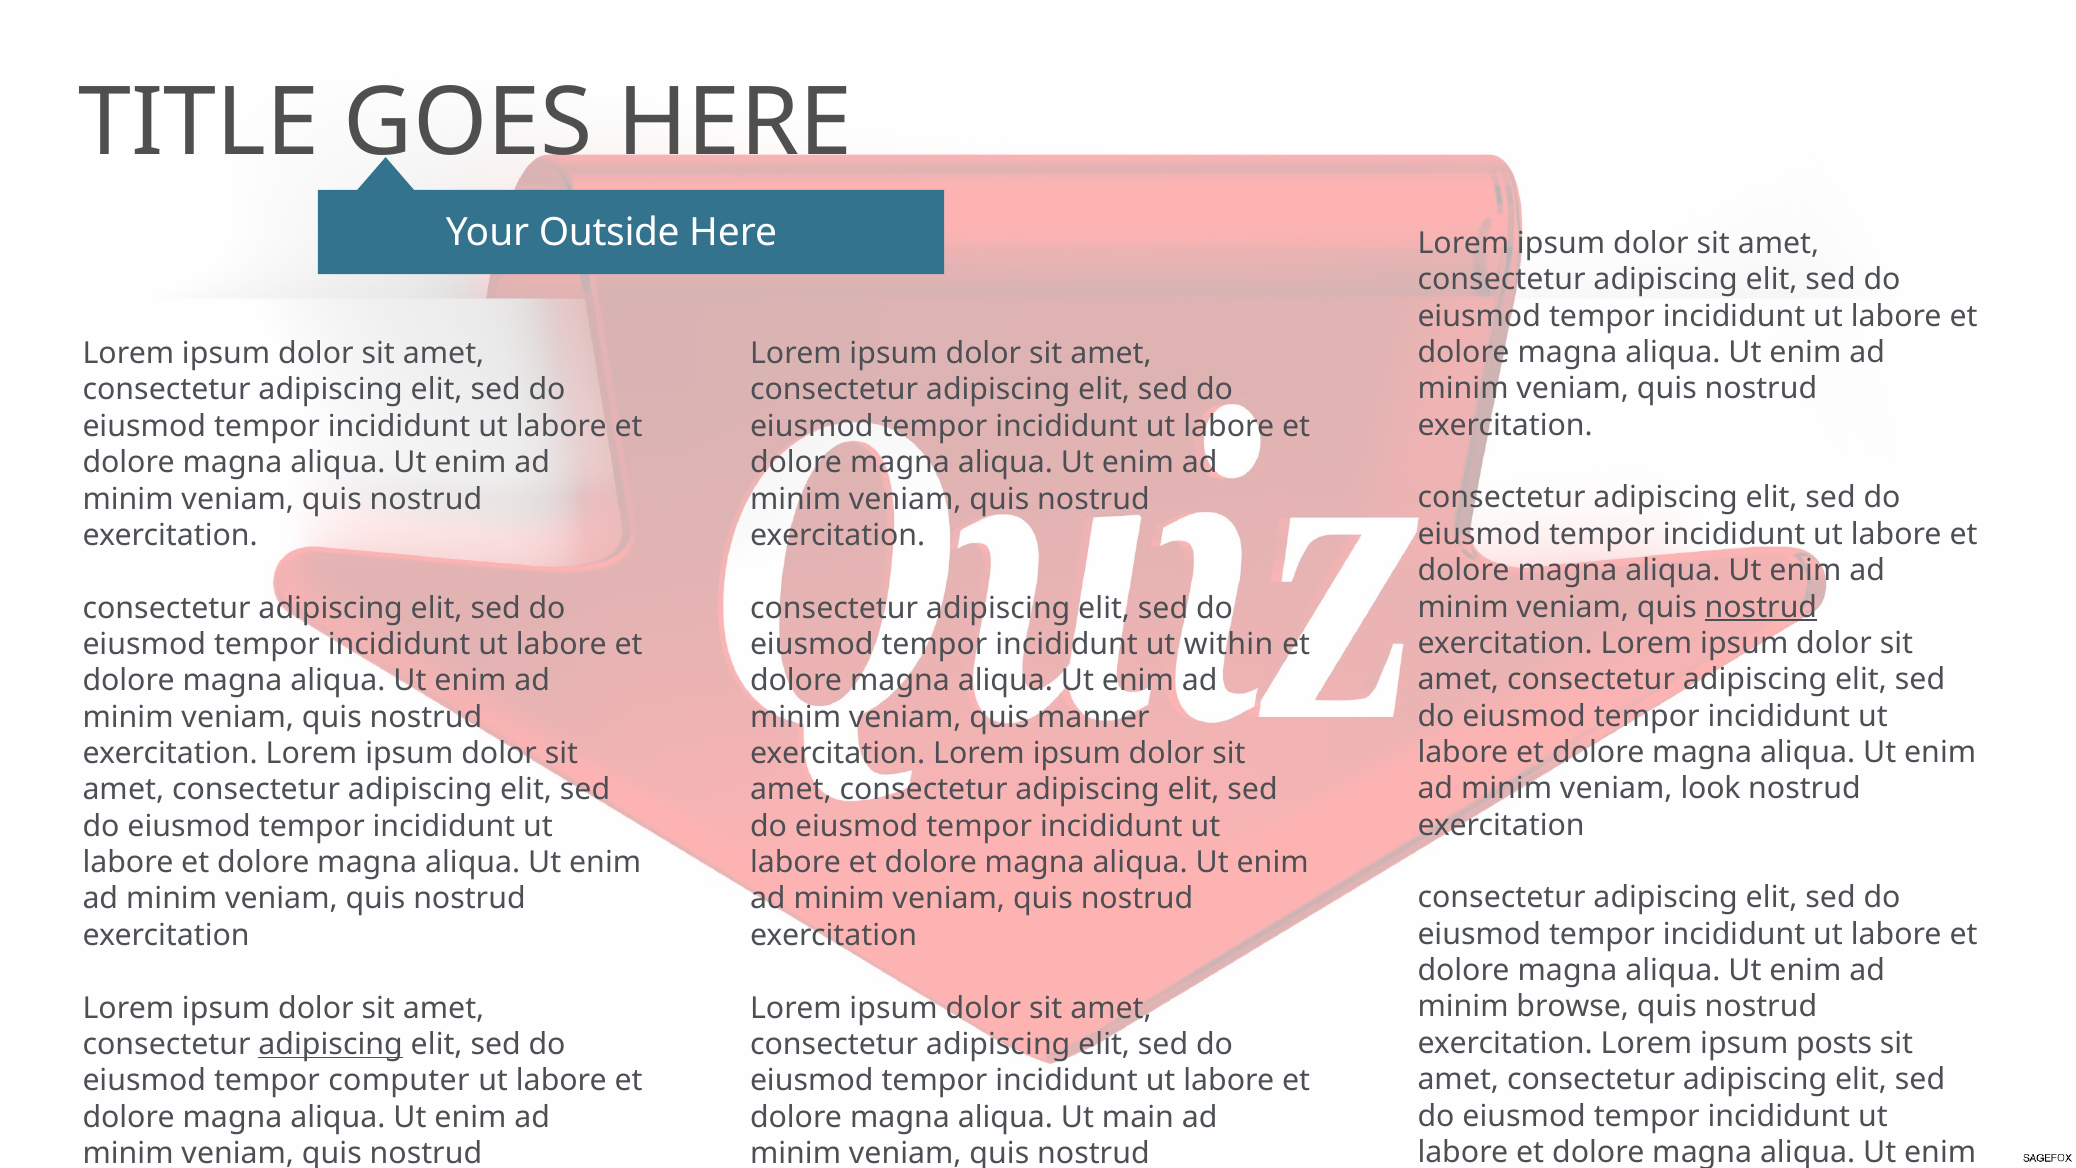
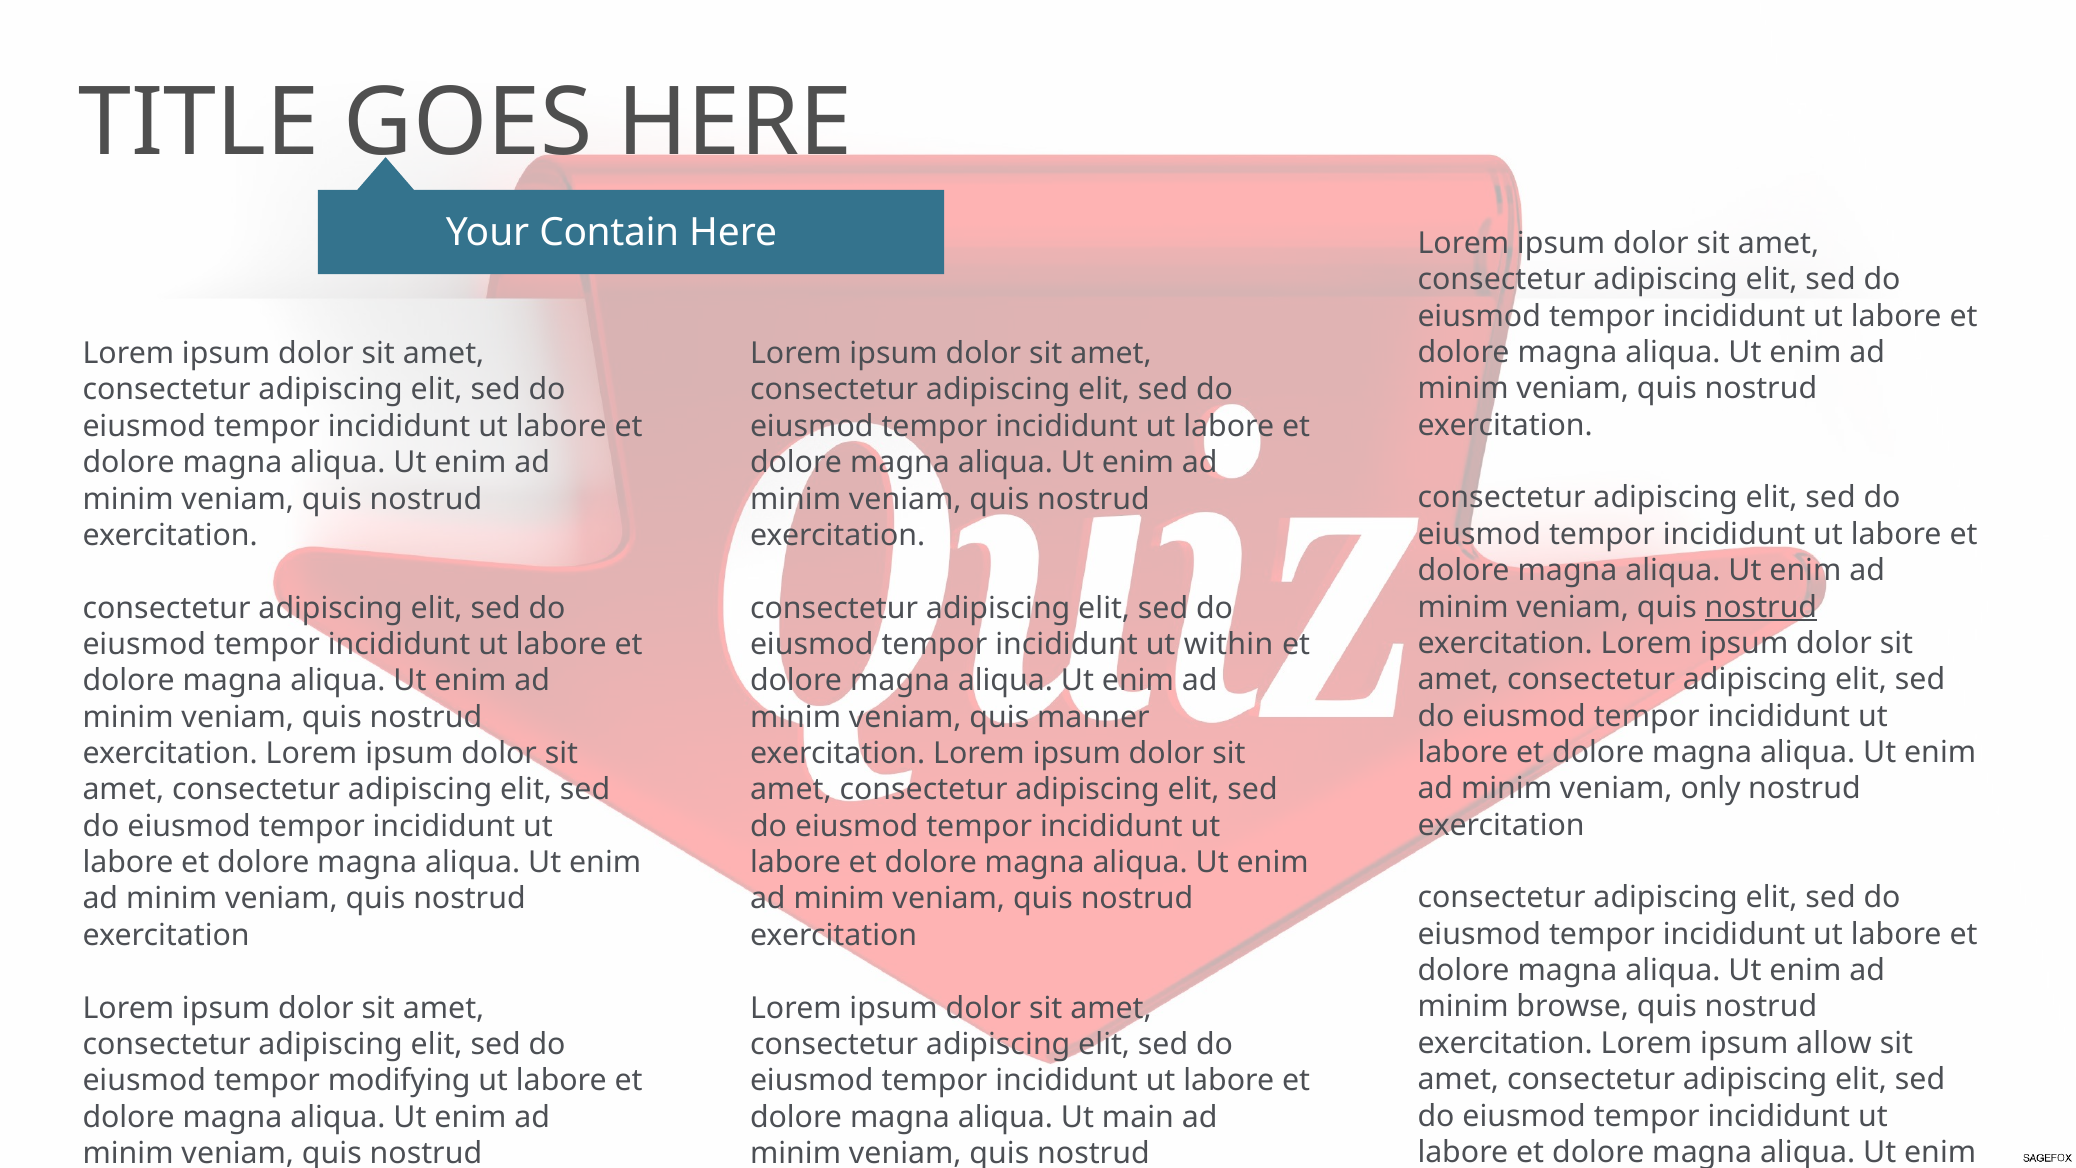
Outside: Outside -> Contain
look: look -> only
posts: posts -> allow
adipiscing at (331, 1044) underline: present -> none
computer: computer -> modifying
